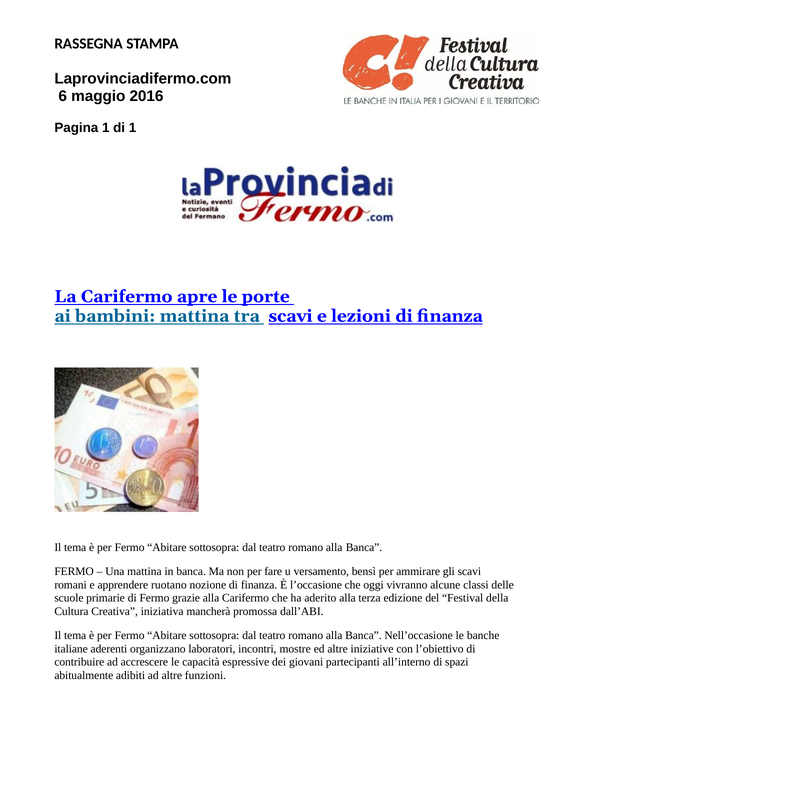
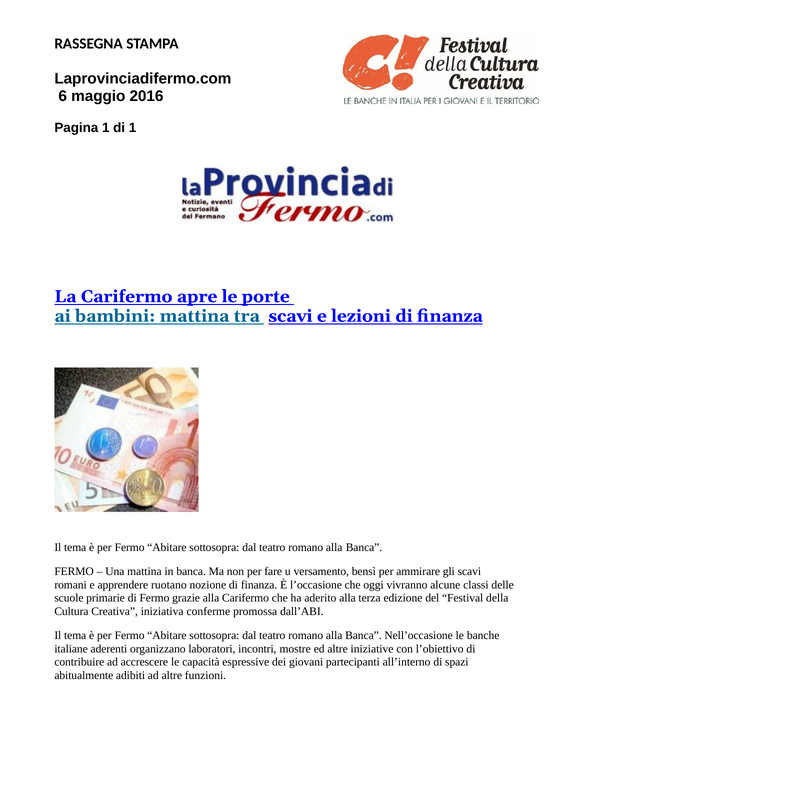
mancherà: mancherà -> conferme
